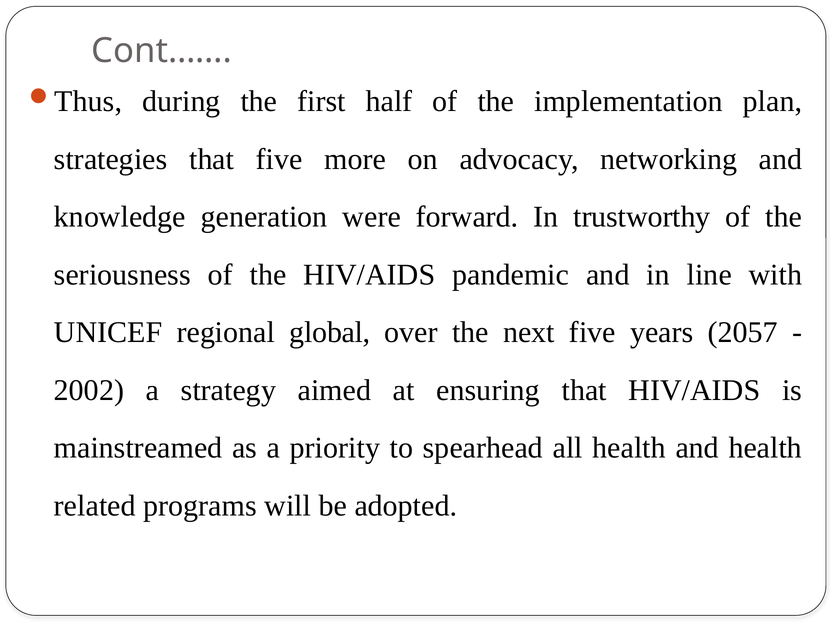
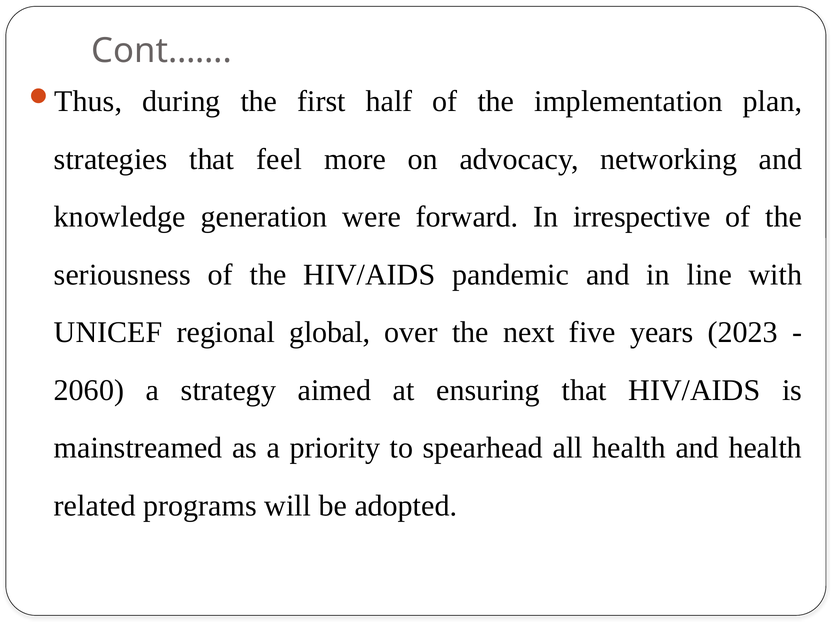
that five: five -> feel
trustworthy: trustworthy -> irrespective
2057: 2057 -> 2023
2002: 2002 -> 2060
